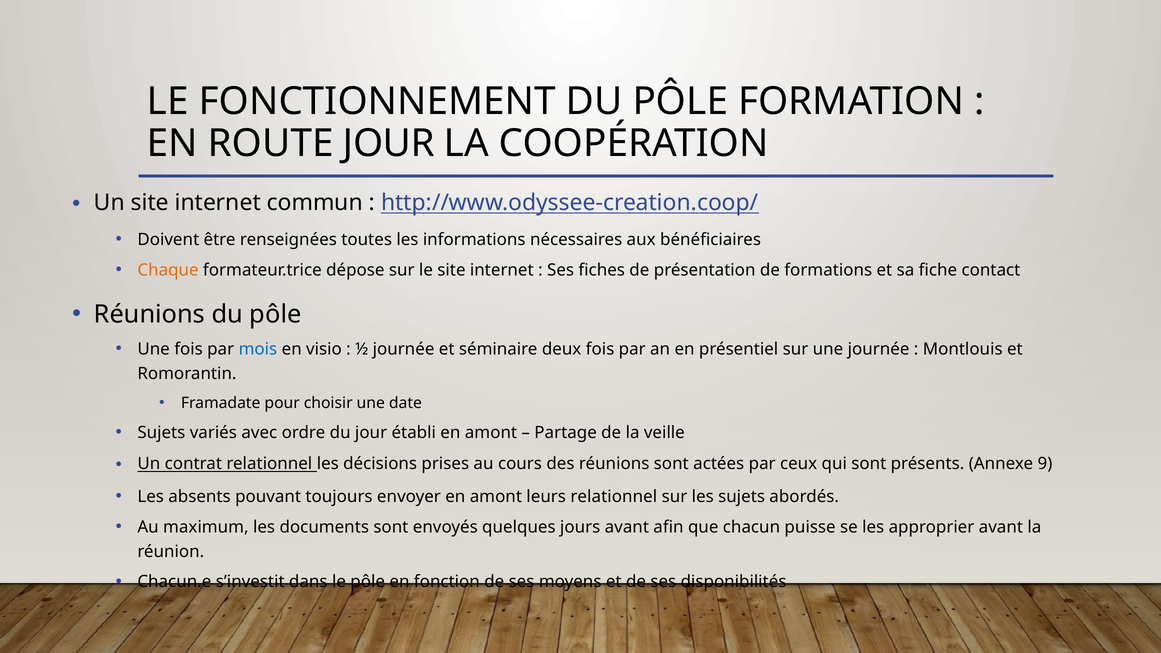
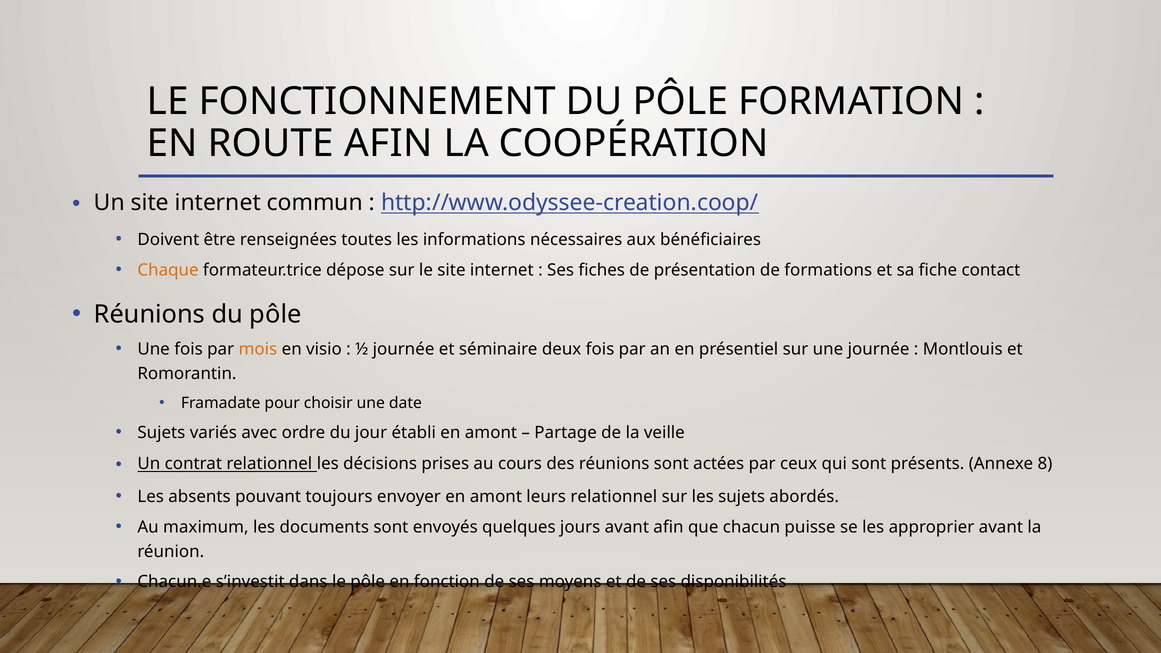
ROUTE JOUR: JOUR -> AFIN
mois colour: blue -> orange
9: 9 -> 8
